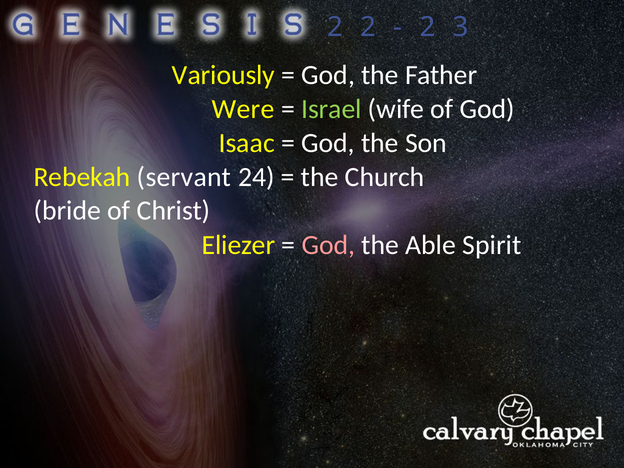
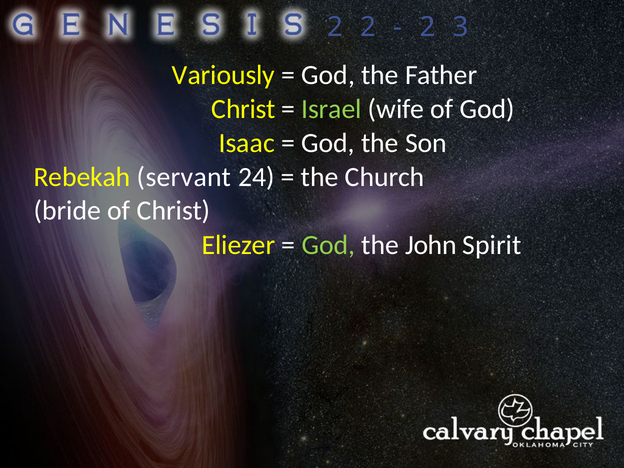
Were at (243, 109): Were -> Christ
God at (328, 245) colour: pink -> light green
Able: Able -> John
